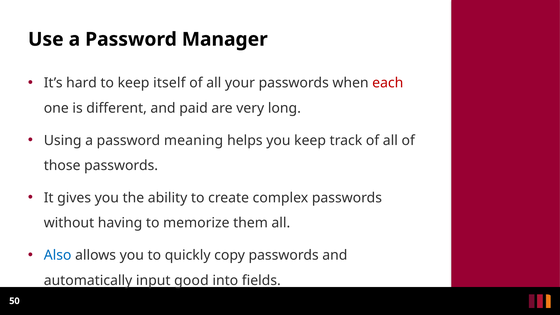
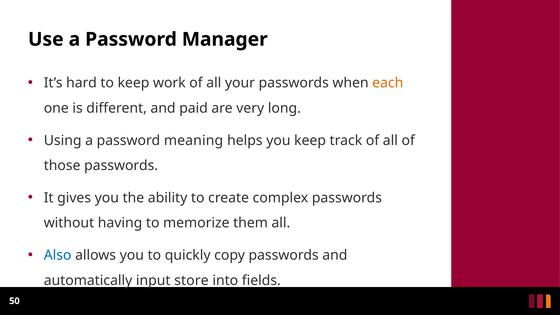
itself: itself -> work
each colour: red -> orange
good: good -> store
